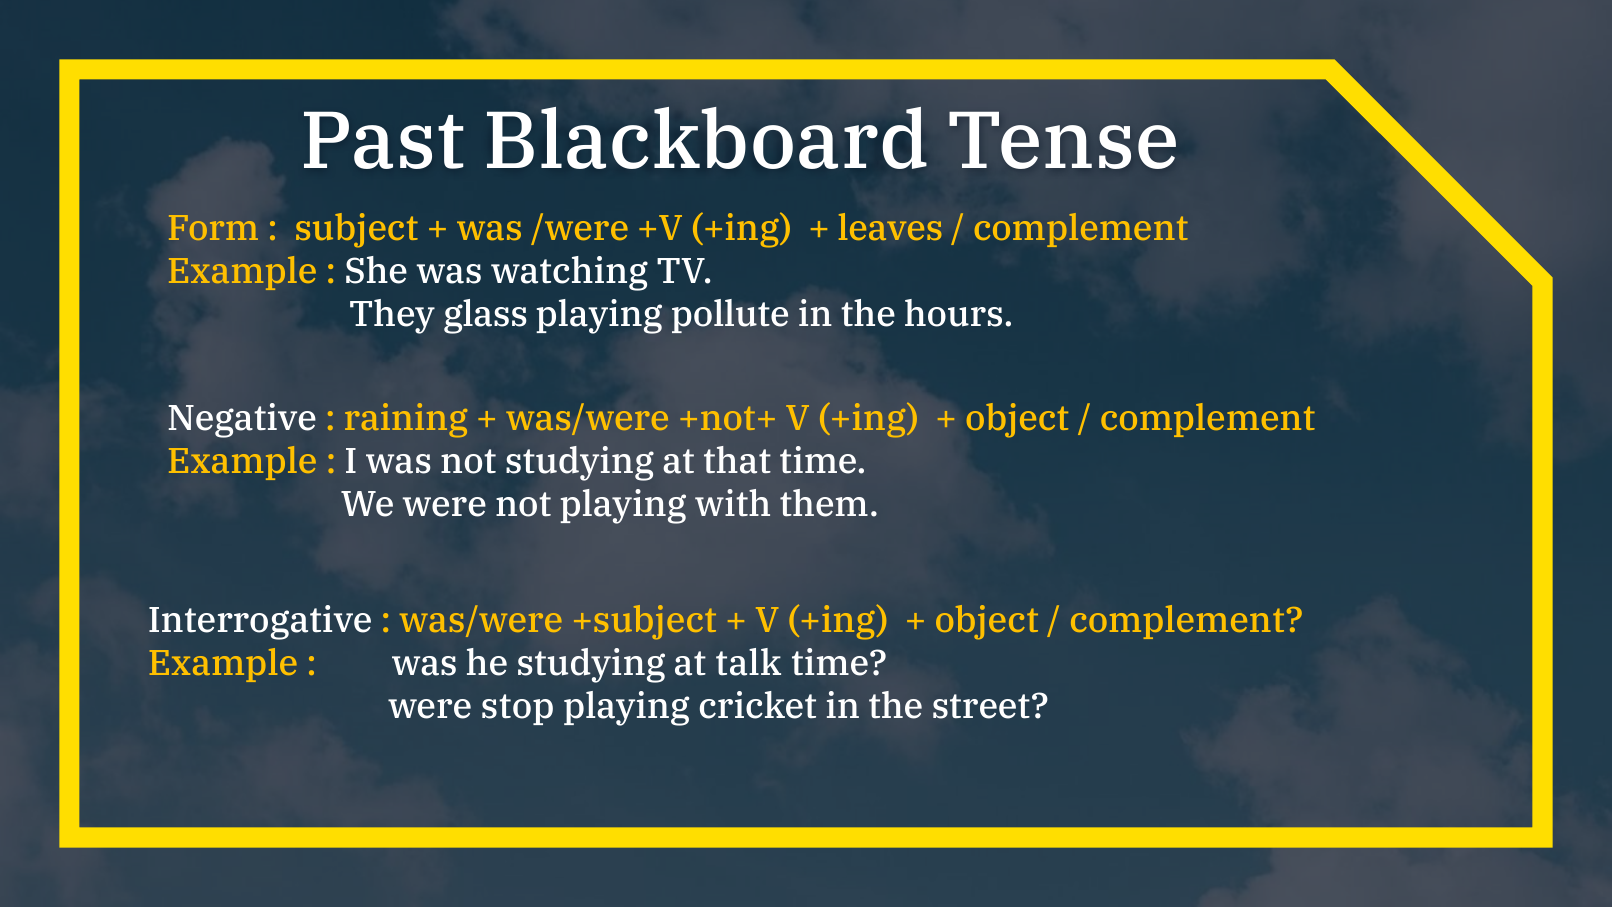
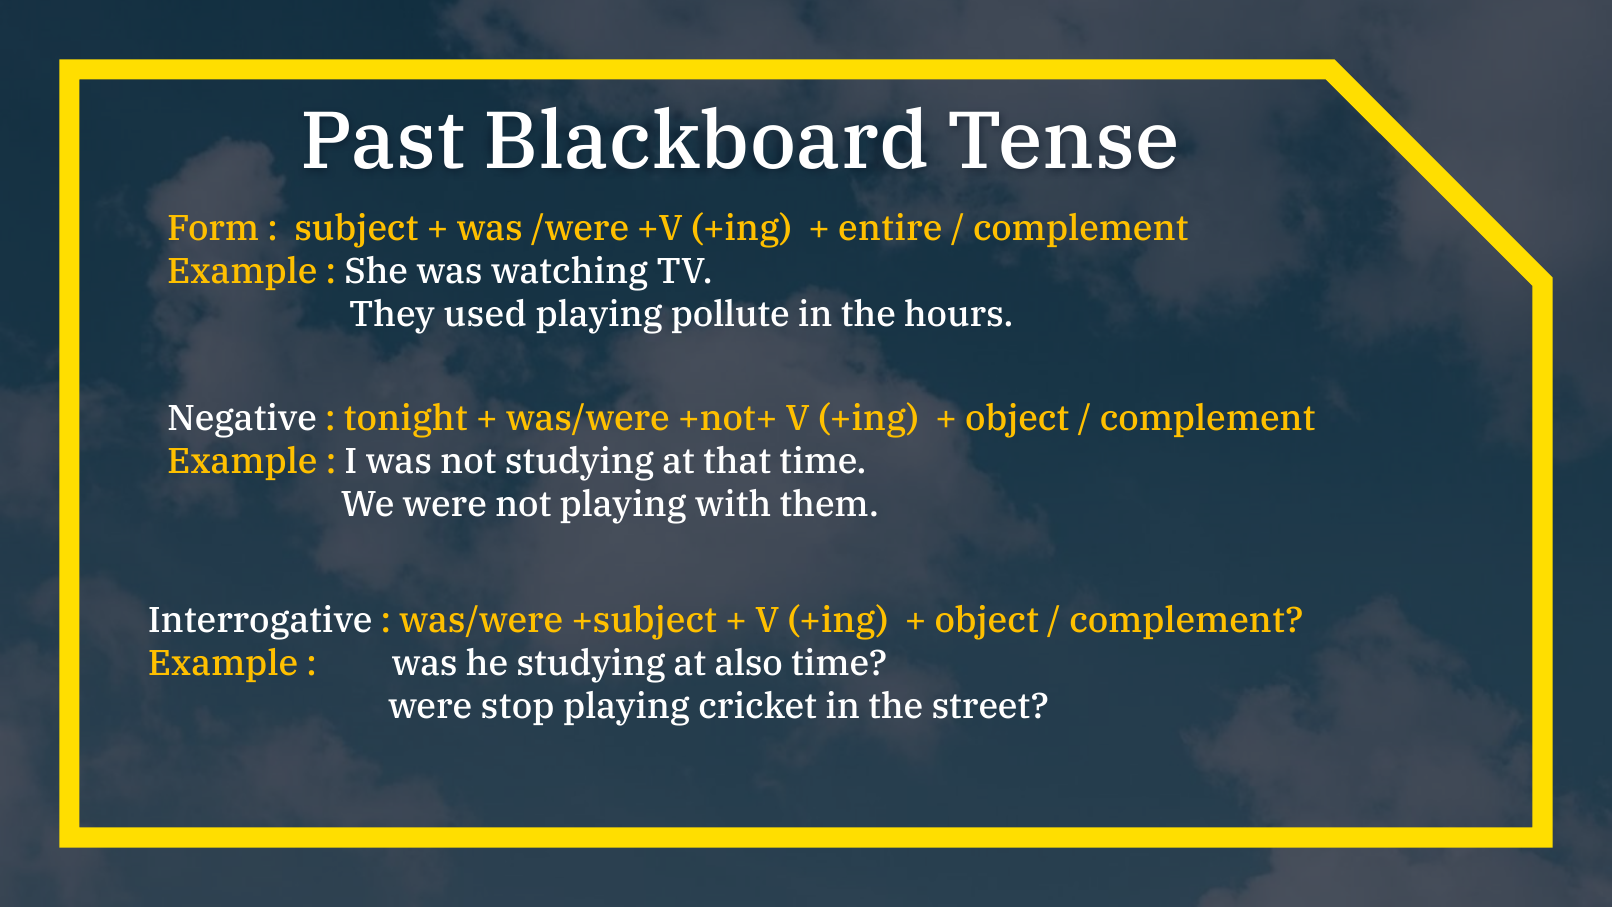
leaves: leaves -> entire
glass: glass -> used
raining: raining -> tonight
talk: talk -> also
